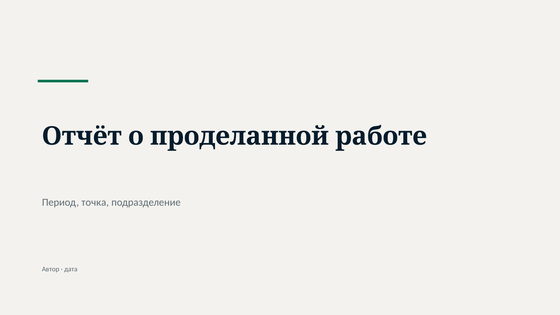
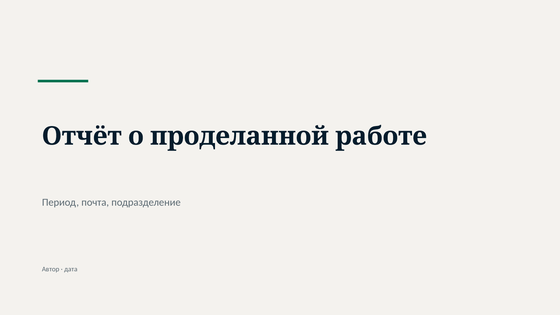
точка: точка -> почта
